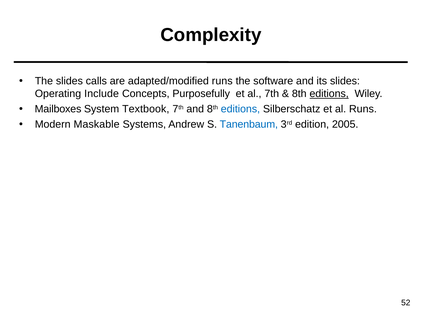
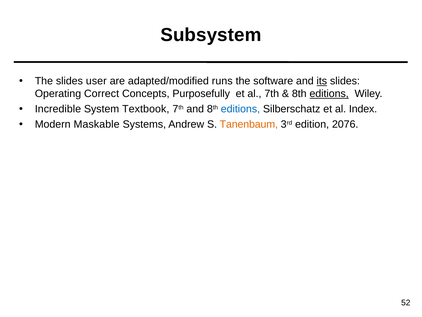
Complexity: Complexity -> Subsystem
calls: calls -> user
its underline: none -> present
Include: Include -> Correct
Mailboxes: Mailboxes -> Incredible
al Runs: Runs -> Index
Tanenbaum colour: blue -> orange
2005: 2005 -> 2076
